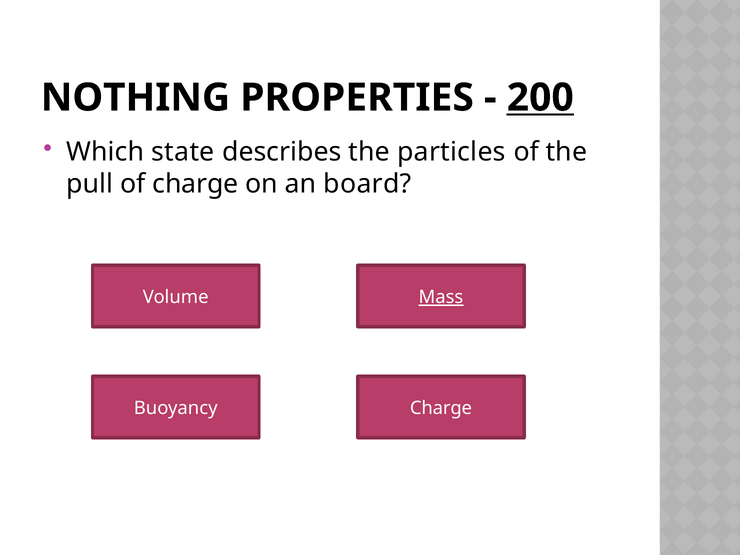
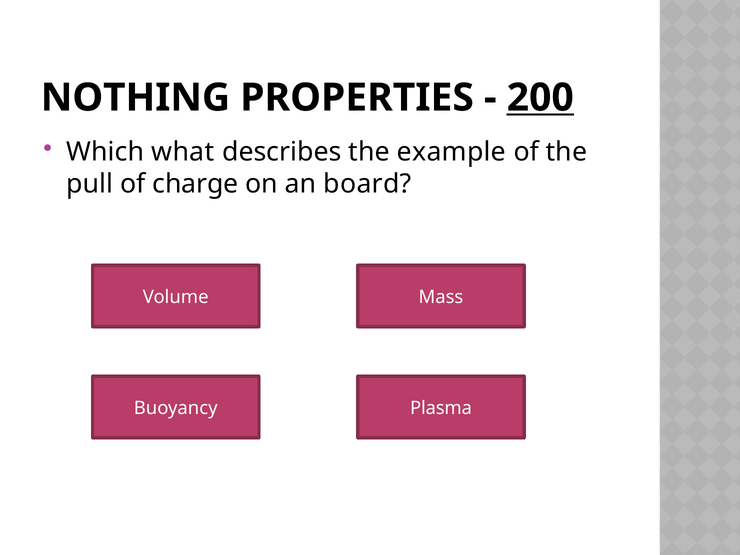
state: state -> what
particles: particles -> example
Mass underline: present -> none
Buoyancy Charge: Charge -> Plasma
